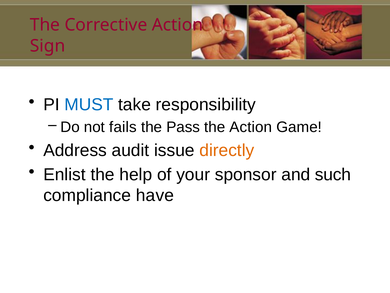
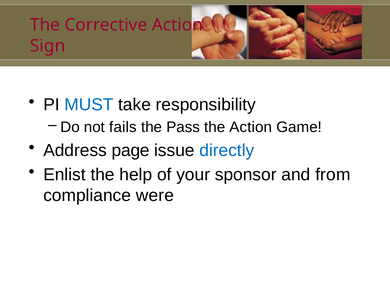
audit: audit -> page
directly colour: orange -> blue
such: such -> from
have: have -> were
